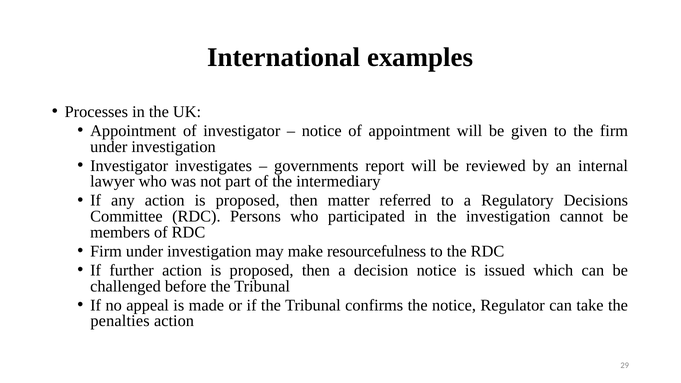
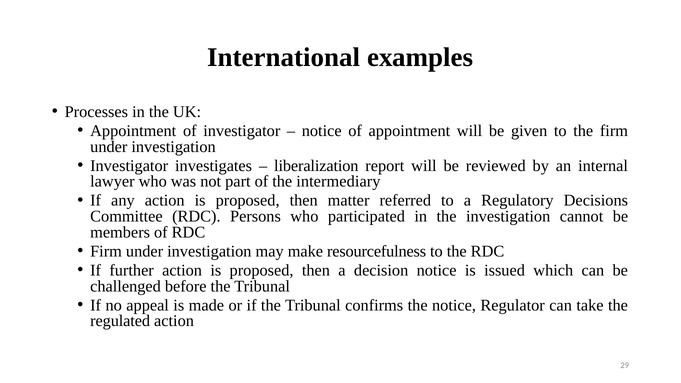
governments: governments -> liberalization
penalties: penalties -> regulated
